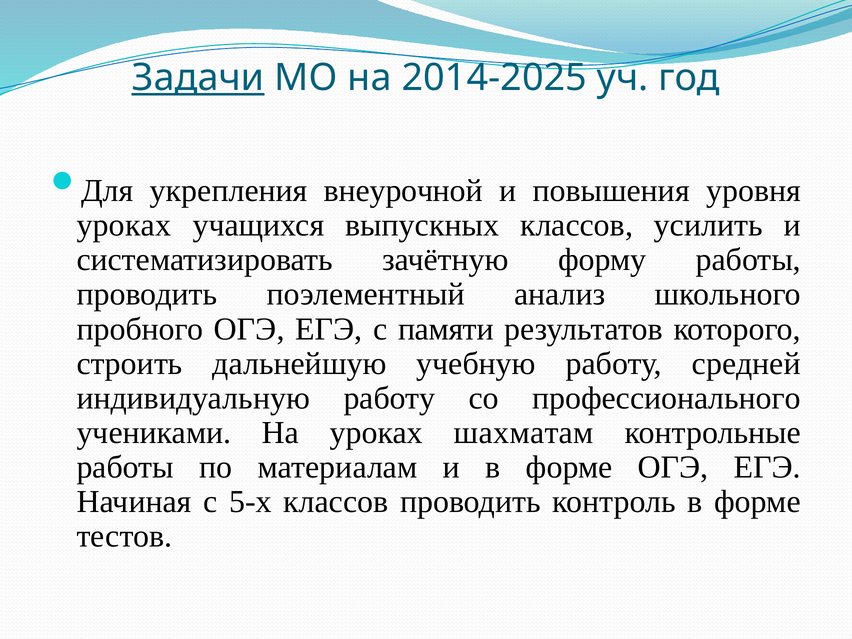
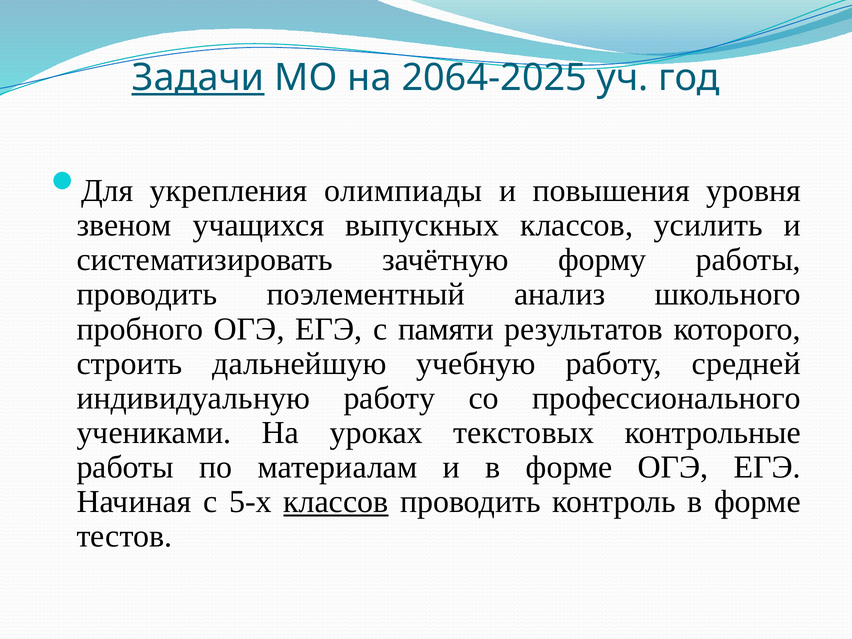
2014-2025: 2014-2025 -> 2064-2025
внеурочной: внеурочной -> олимпиады
уроках at (124, 225): уроках -> звеном
шахматам: шахматам -> текстовых
классов at (336, 502) underline: none -> present
